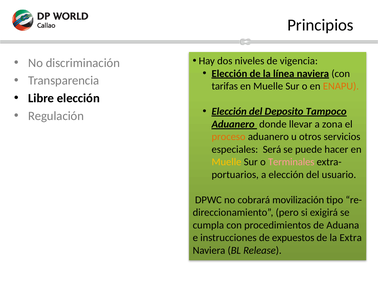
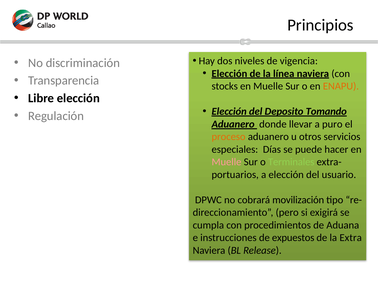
tarifas: tarifas -> stocks
Tampoco: Tampoco -> Tomando
zona: zona -> puro
Será: Será -> Días
Muelle at (226, 162) colour: yellow -> pink
Terminales colour: pink -> light green
